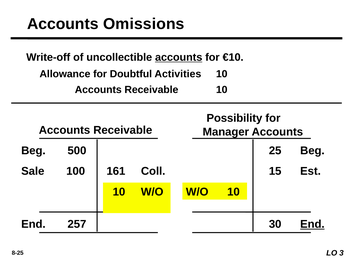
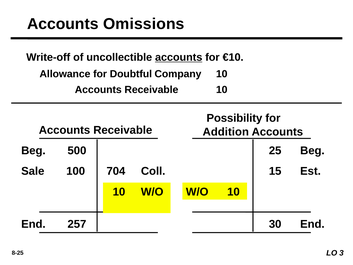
Activities: Activities -> Company
Manager: Manager -> Addition
161: 161 -> 704
End at (312, 224) underline: present -> none
